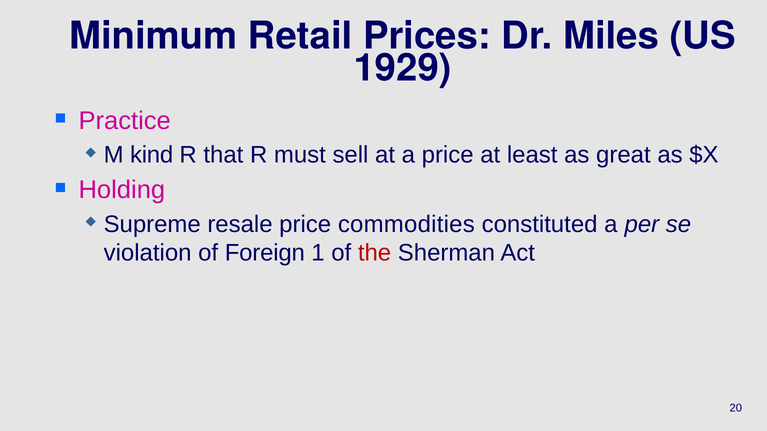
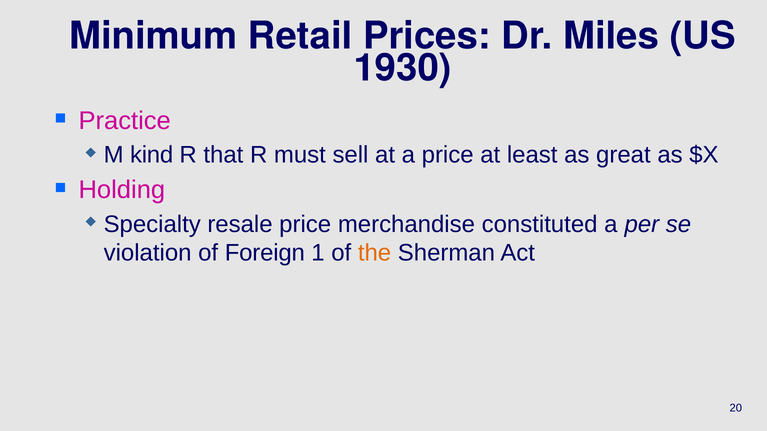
1929: 1929 -> 1930
Supreme: Supreme -> Specialty
commodities: commodities -> merchandise
the colour: red -> orange
